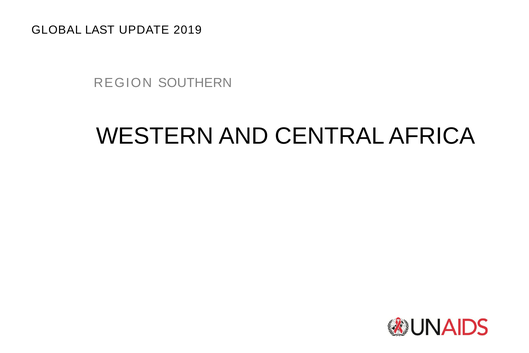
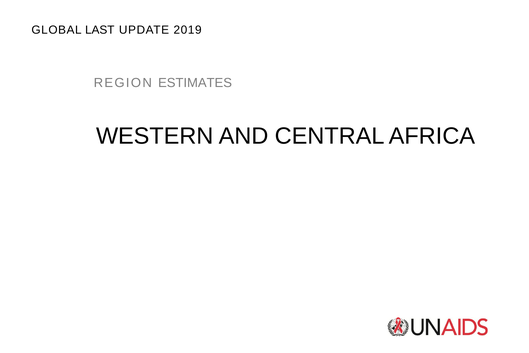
SOUTHERN: SOUTHERN -> ESTIMATES
